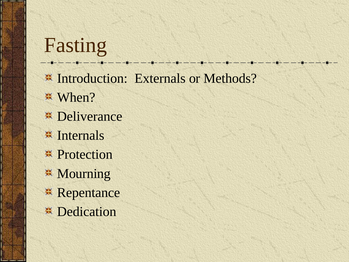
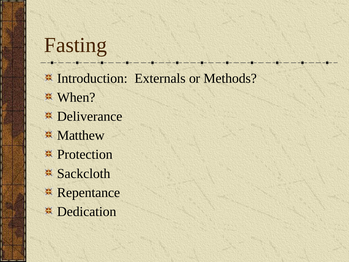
Internals: Internals -> Matthew
Mourning: Mourning -> Sackcloth
